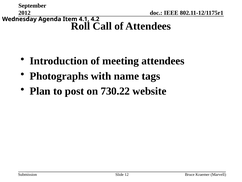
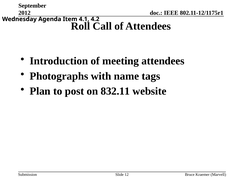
730.22: 730.22 -> 832.11
